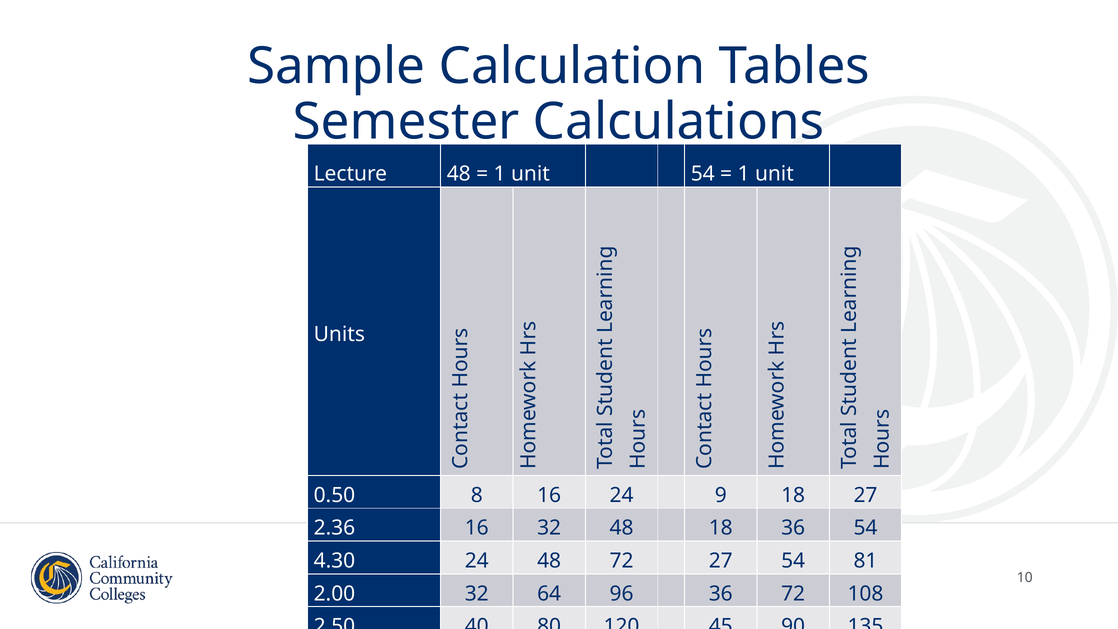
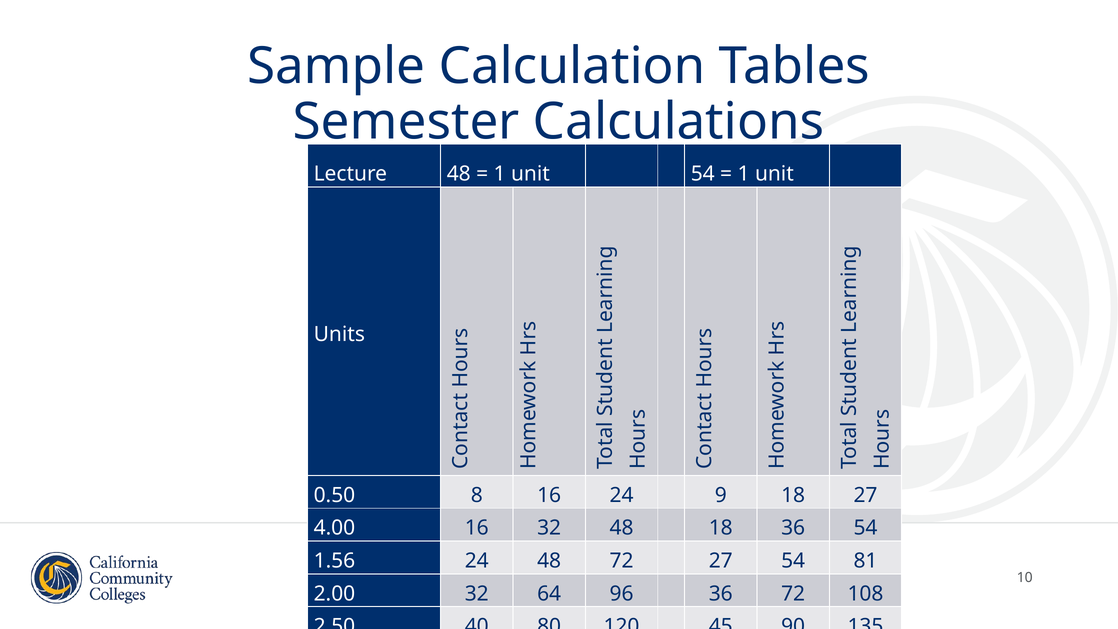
2.36: 2.36 -> 4.00
4.30: 4.30 -> 1.56
